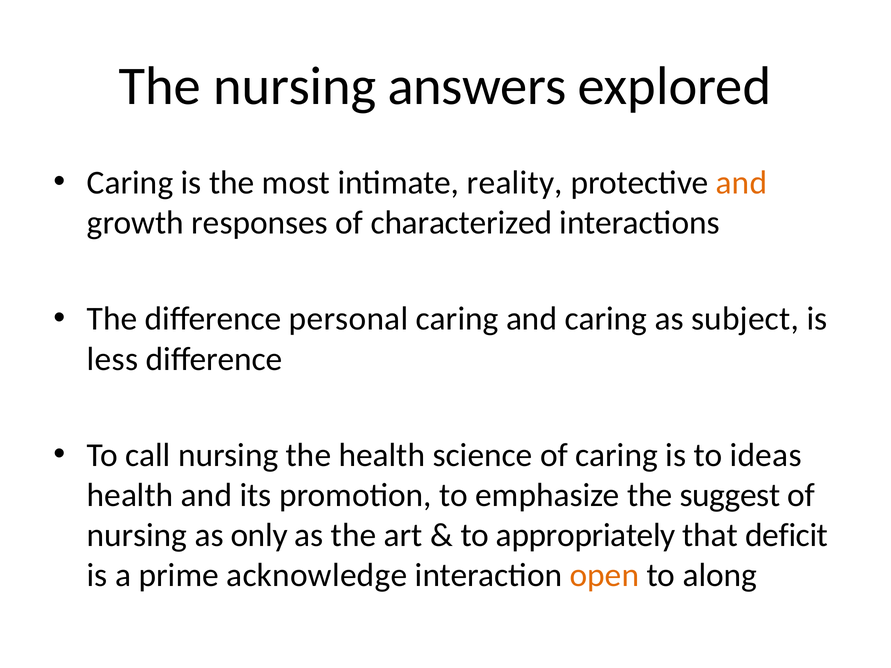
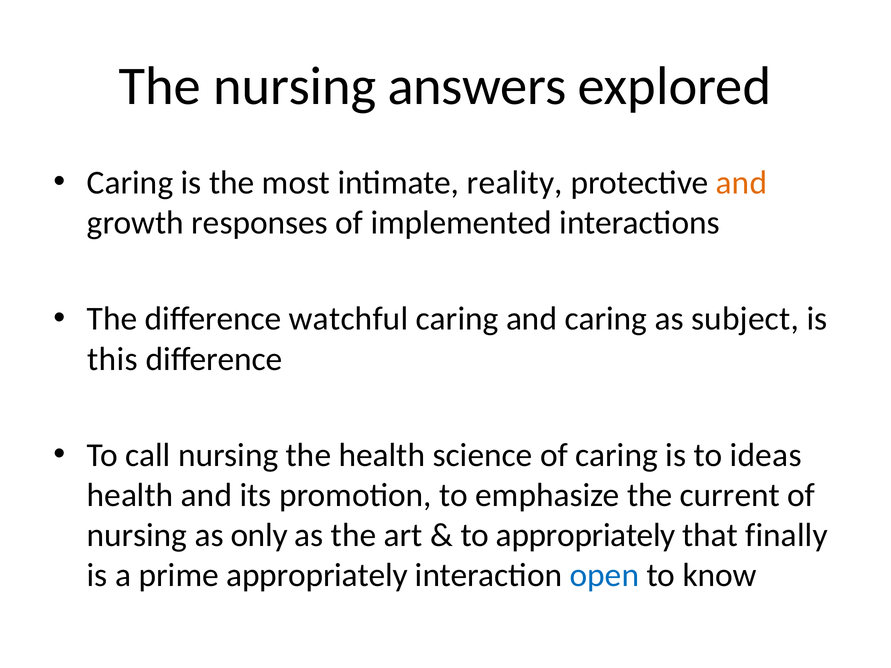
characterized: characterized -> implemented
personal: personal -> watchful
less: less -> this
suggest: suggest -> current
deficit: deficit -> finally
prime acknowledge: acknowledge -> appropriately
open colour: orange -> blue
along: along -> know
